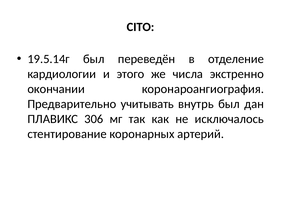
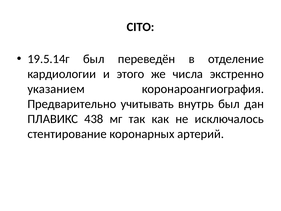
окончании: окончании -> указанием
306: 306 -> 438
